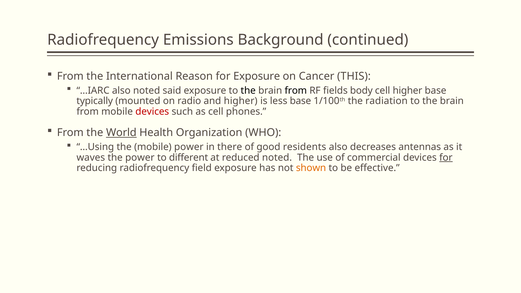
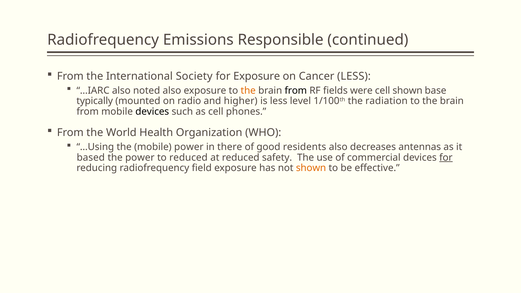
Background: Background -> Responsible
Reason: Reason -> Society
Cancer THIS: THIS -> LESS
noted said: said -> also
the at (248, 91) colour: black -> orange
body: body -> were
cell higher: higher -> shown
less base: base -> level
devices at (152, 112) colour: red -> black
World underline: present -> none
waves: waves -> based
to different: different -> reduced
reduced noted: noted -> safety
